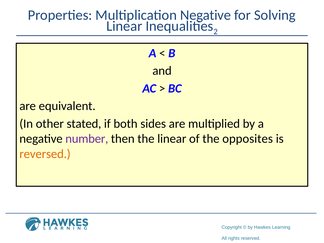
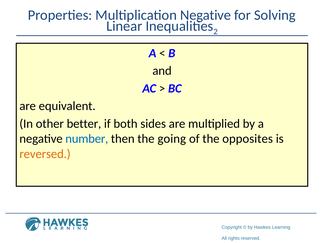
stated: stated -> better
number colour: purple -> blue
the linear: linear -> going
